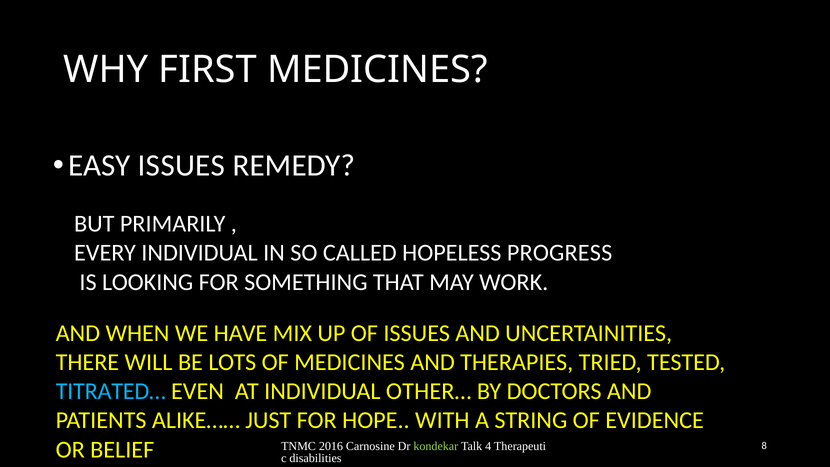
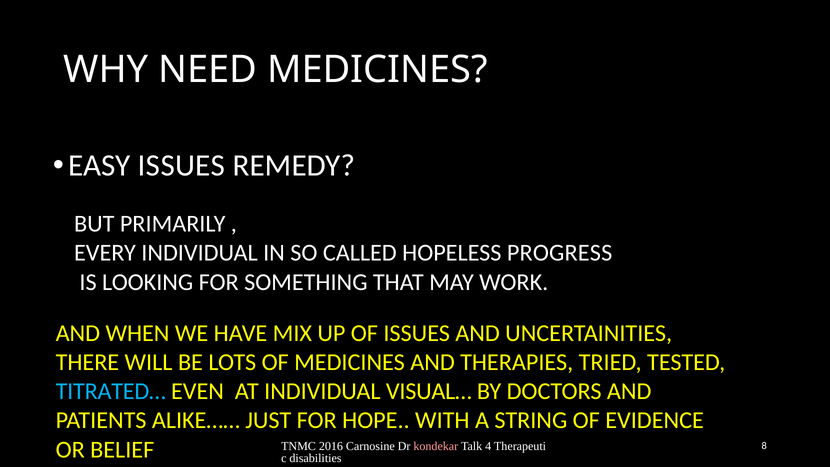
FIRST: FIRST -> NEED
OTHER…: OTHER… -> VISUAL…
kondekar colour: light green -> pink
